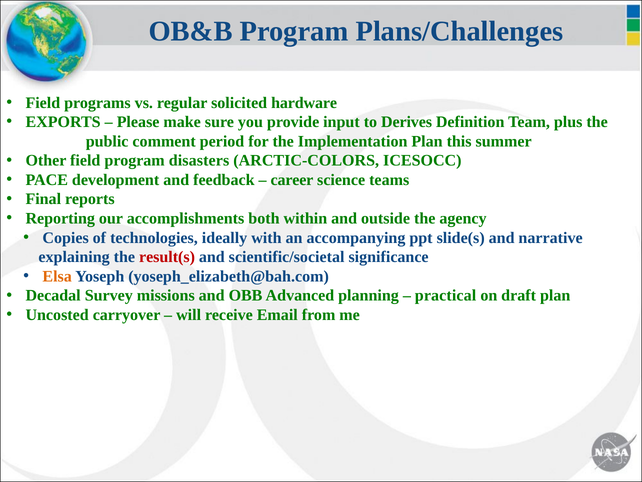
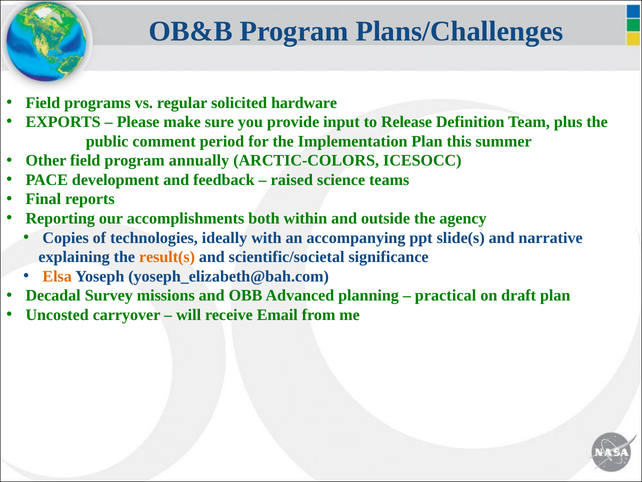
Derives: Derives -> Release
disasters: disasters -> annually
career: career -> raised
result(s colour: red -> orange
